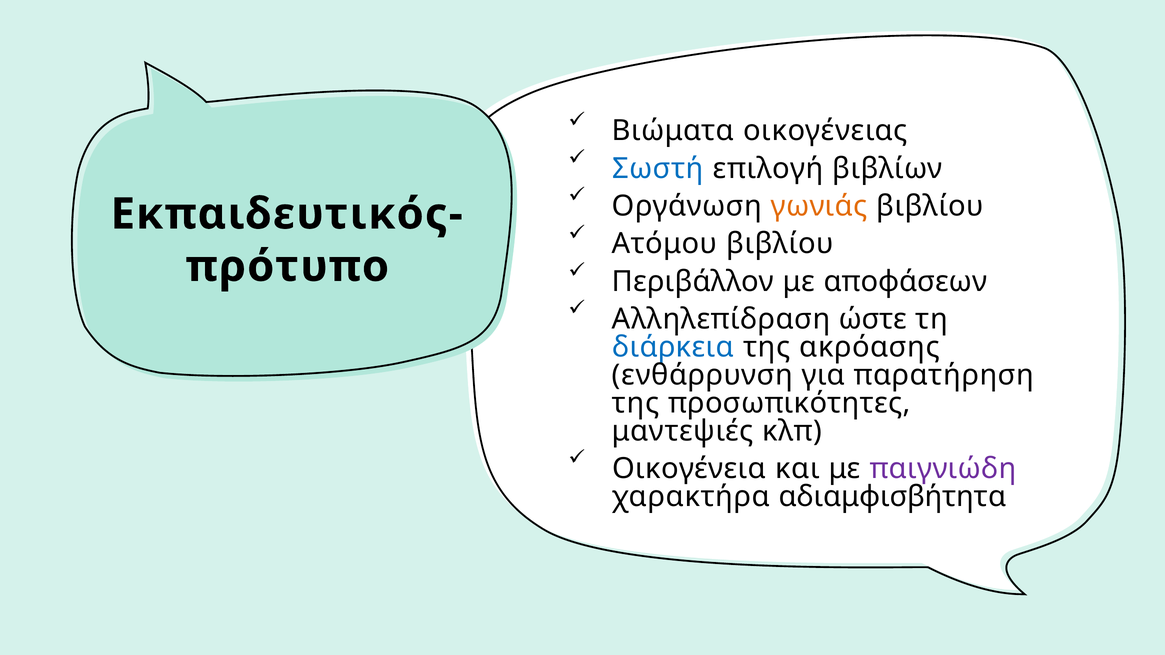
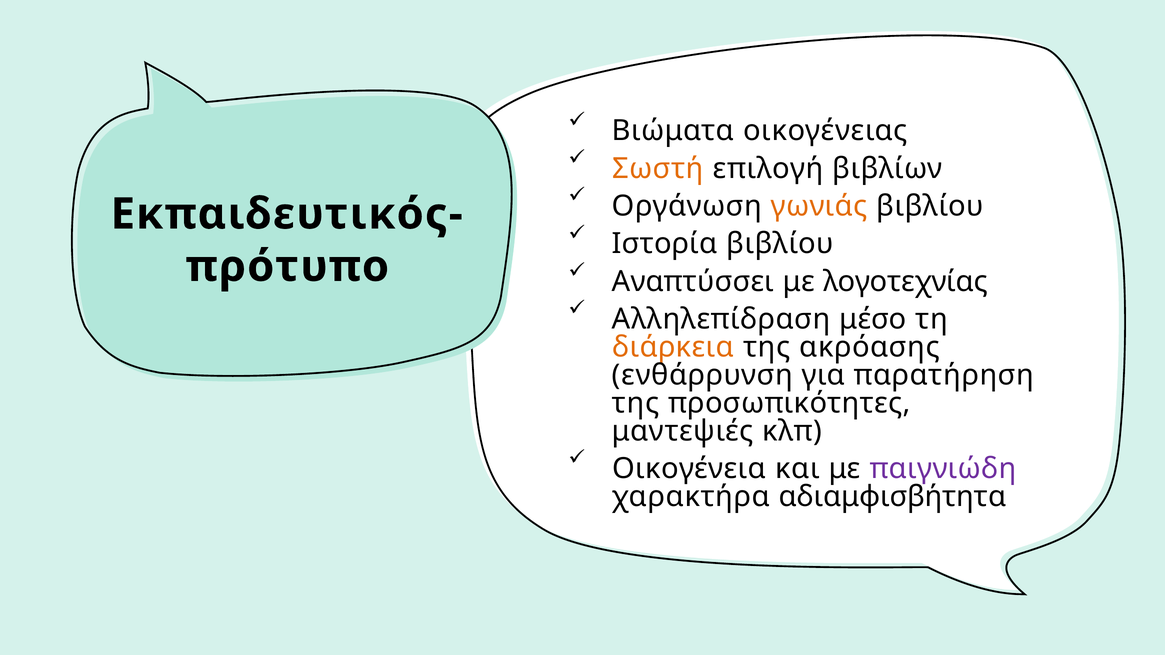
Σωστή colour: blue -> orange
Ατόμου: Ατόμου -> Ιστορία
Περιβάλλον: Περιβάλλον -> Αναπτύσσει
αποφάσεων: αποφάσεων -> λογοτεχνίας
ώστε: ώστε -> μέσο
διάρκεια colour: blue -> orange
